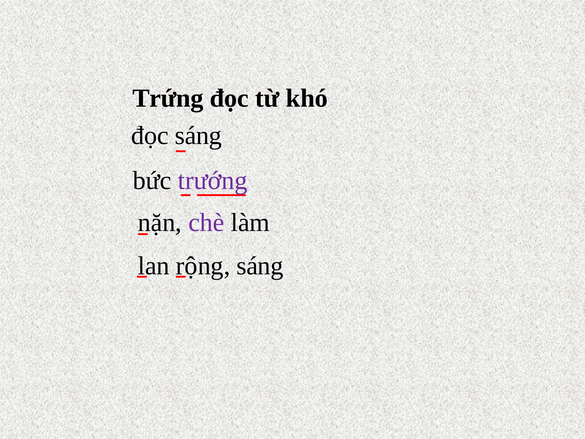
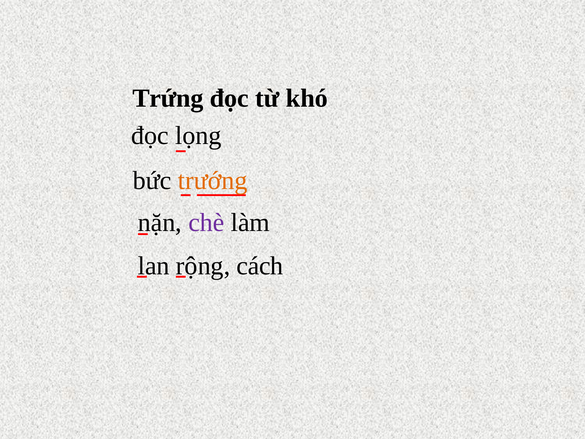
đọc sáng: sáng -> lọng
trướng colour: purple -> orange
rộng sáng: sáng -> cách
